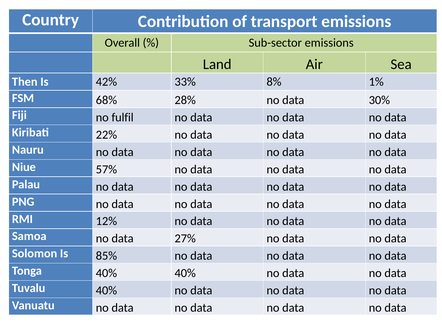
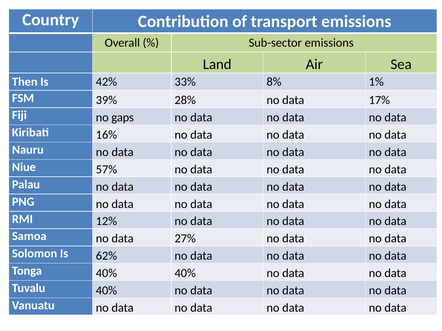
68%: 68% -> 39%
30%: 30% -> 17%
fulfil: fulfil -> gaps
22%: 22% -> 16%
85%: 85% -> 62%
